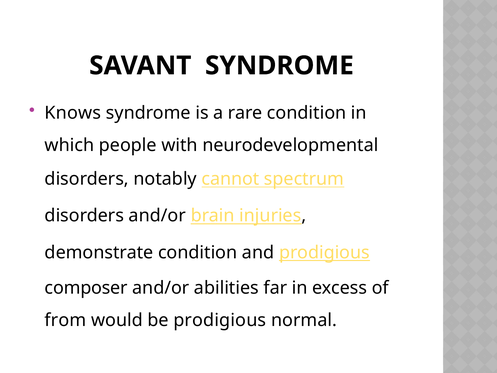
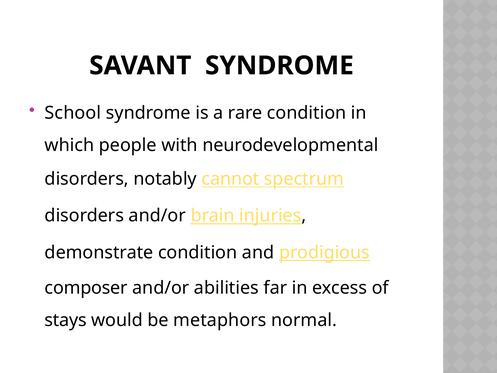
Knows: Knows -> School
from: from -> stays
be prodigious: prodigious -> metaphors
